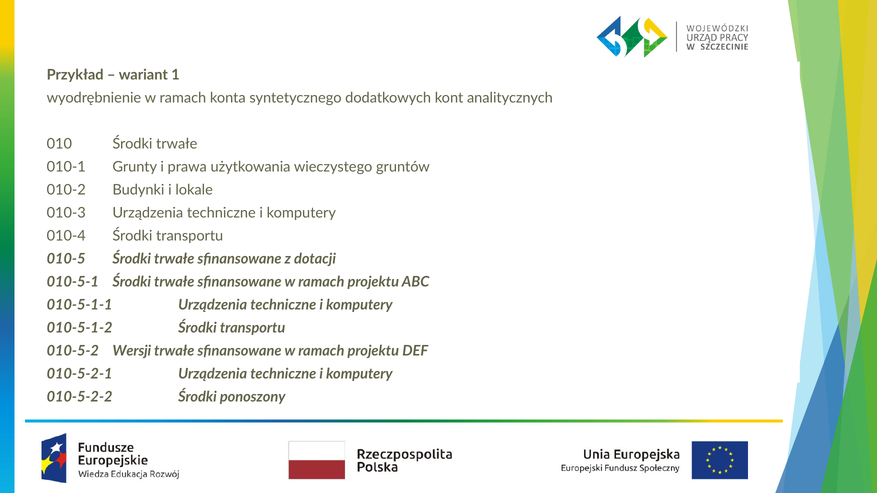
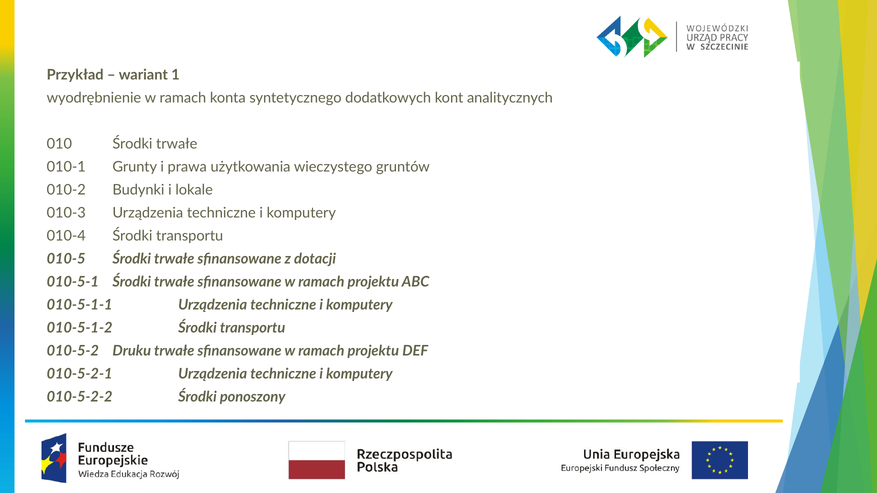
Wersji: Wersji -> Druku
